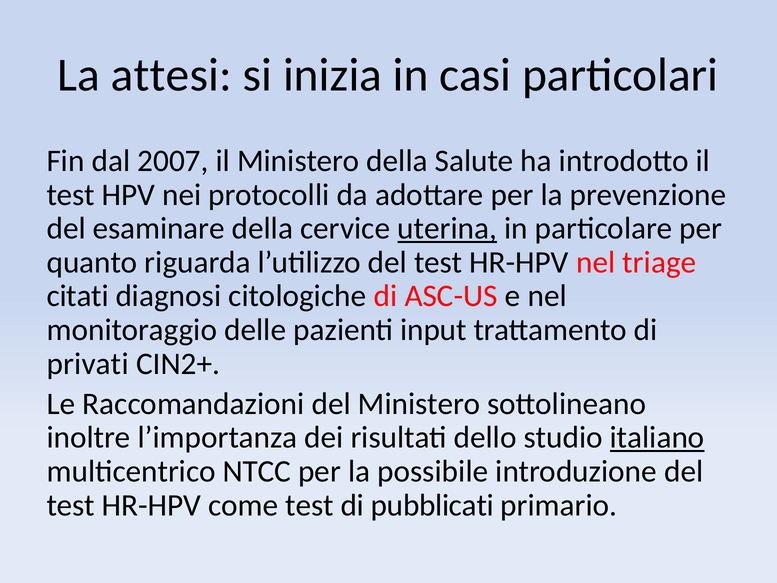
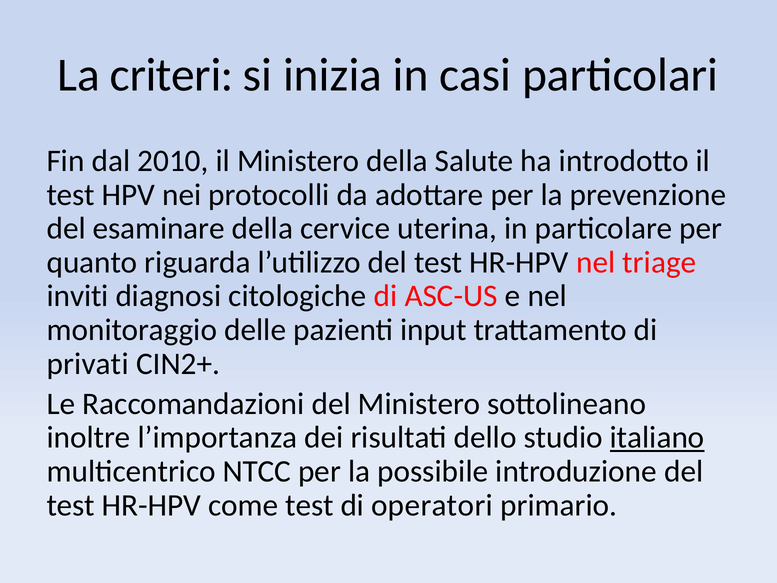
attesi: attesi -> criteri
2007: 2007 -> 2010
uterina underline: present -> none
citati: citati -> inviti
pubblicati: pubblicati -> operatori
